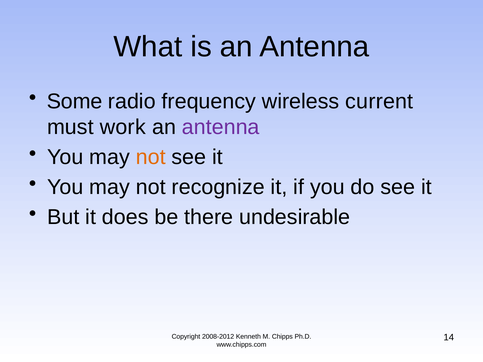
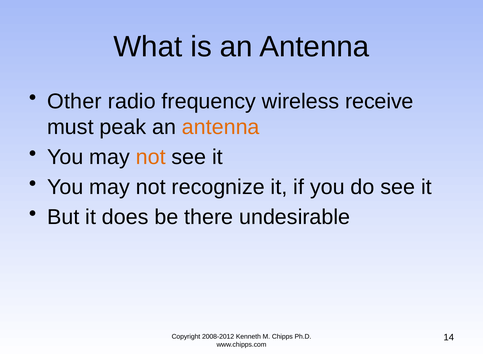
Some: Some -> Other
current: current -> receive
work: work -> peak
antenna at (221, 127) colour: purple -> orange
